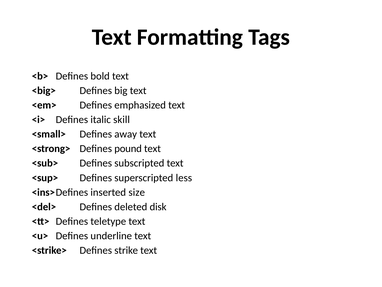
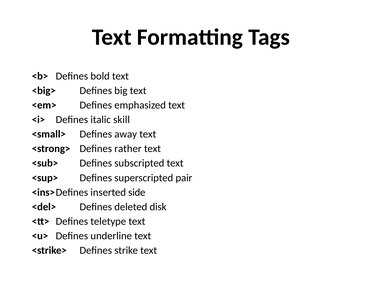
pound: pound -> rather
less: less -> pair
size: size -> side
